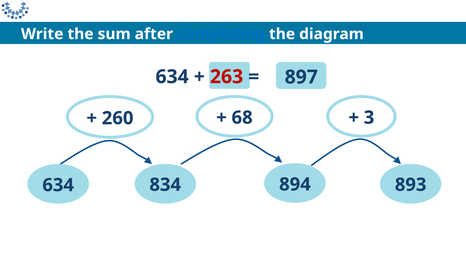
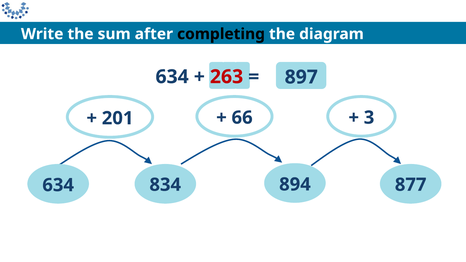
completing colour: blue -> black
260: 260 -> 201
68: 68 -> 66
893: 893 -> 877
